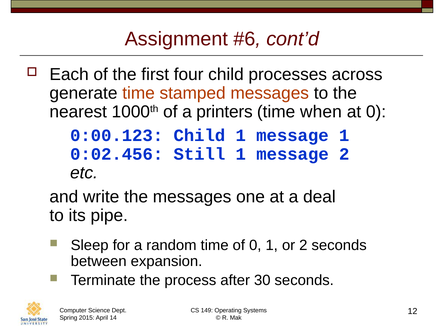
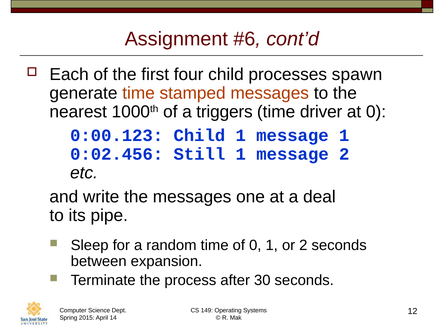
across: across -> spawn
printers: printers -> triggers
when: when -> driver
